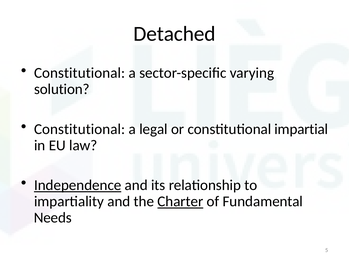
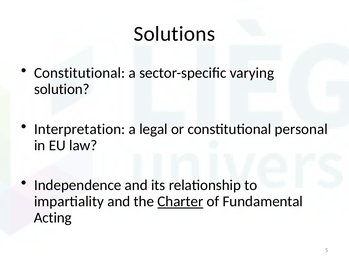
Detached: Detached -> Solutions
Constitutional at (80, 129): Constitutional -> Interpretation
impartial: impartial -> personal
Independence underline: present -> none
Needs: Needs -> Acting
